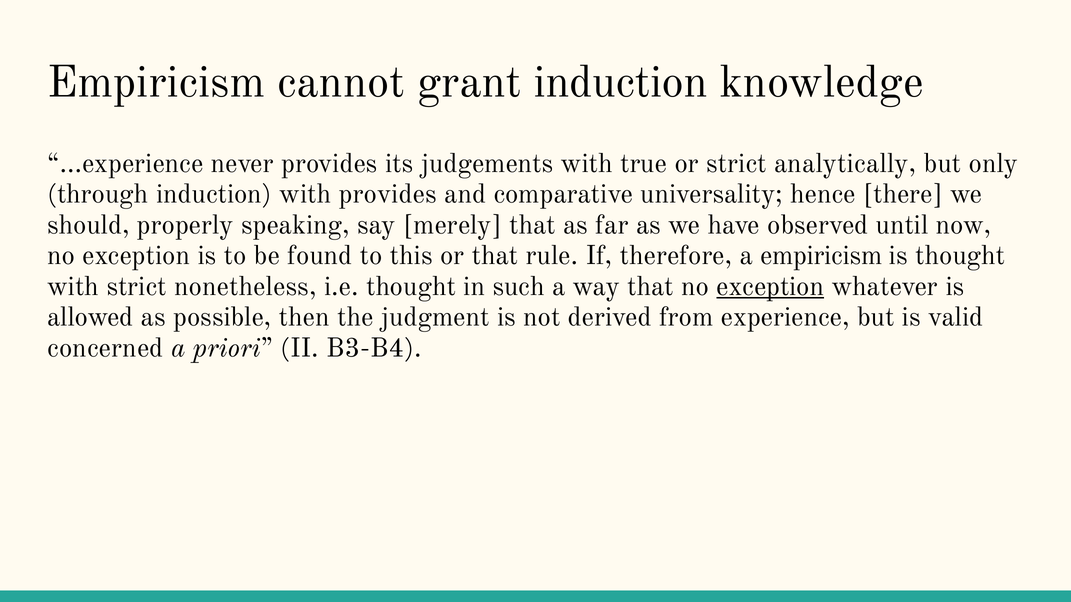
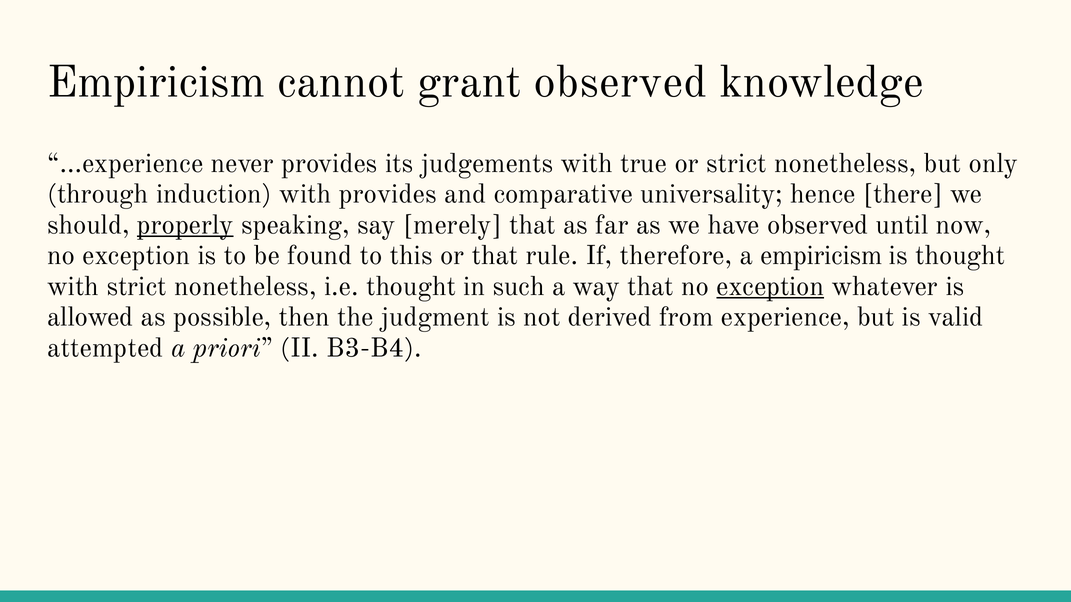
grant induction: induction -> observed
or strict analytically: analytically -> nonetheless
properly underline: none -> present
concerned: concerned -> attempted
